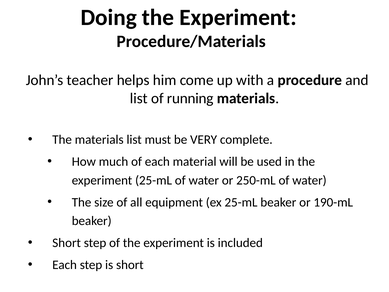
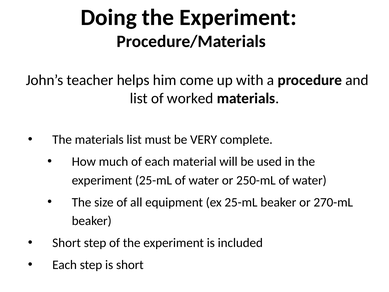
running: running -> worked
190-mL: 190-mL -> 270-mL
